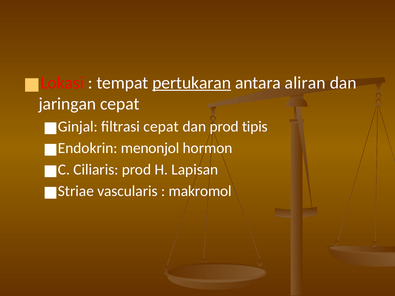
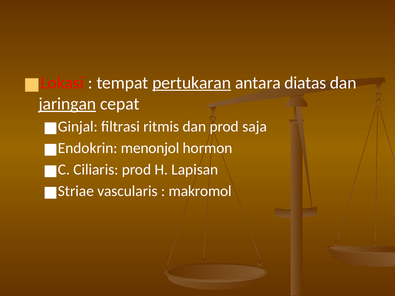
aliran: aliran -> diatas
jaringan underline: none -> present
filtrasi cepat: cepat -> ritmis
tipis: tipis -> saja
